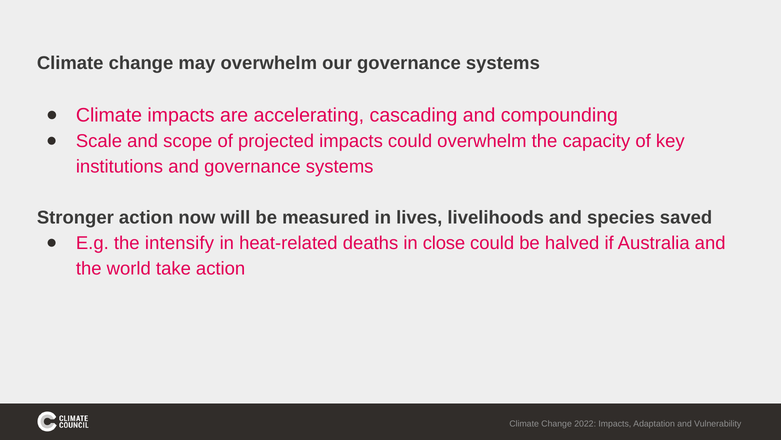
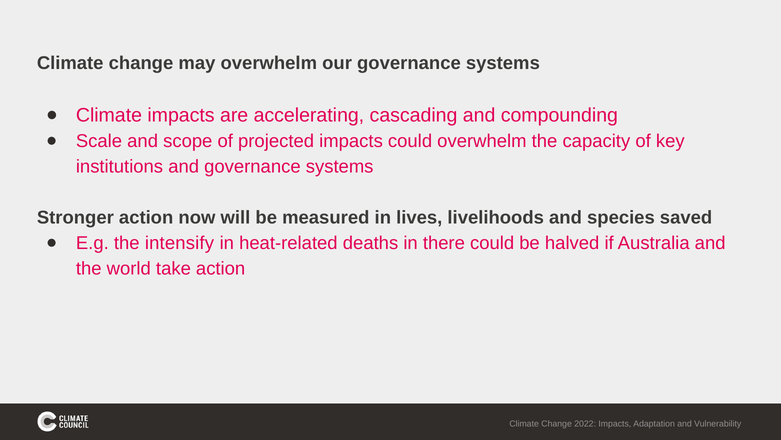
close: close -> there
